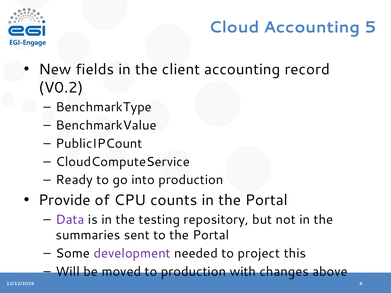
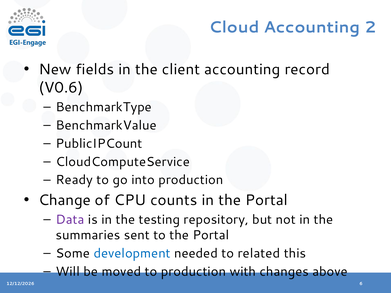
5: 5 -> 2
V0.2: V0.2 -> V0.6
Provide: Provide -> Change
development colour: purple -> blue
project: project -> related
